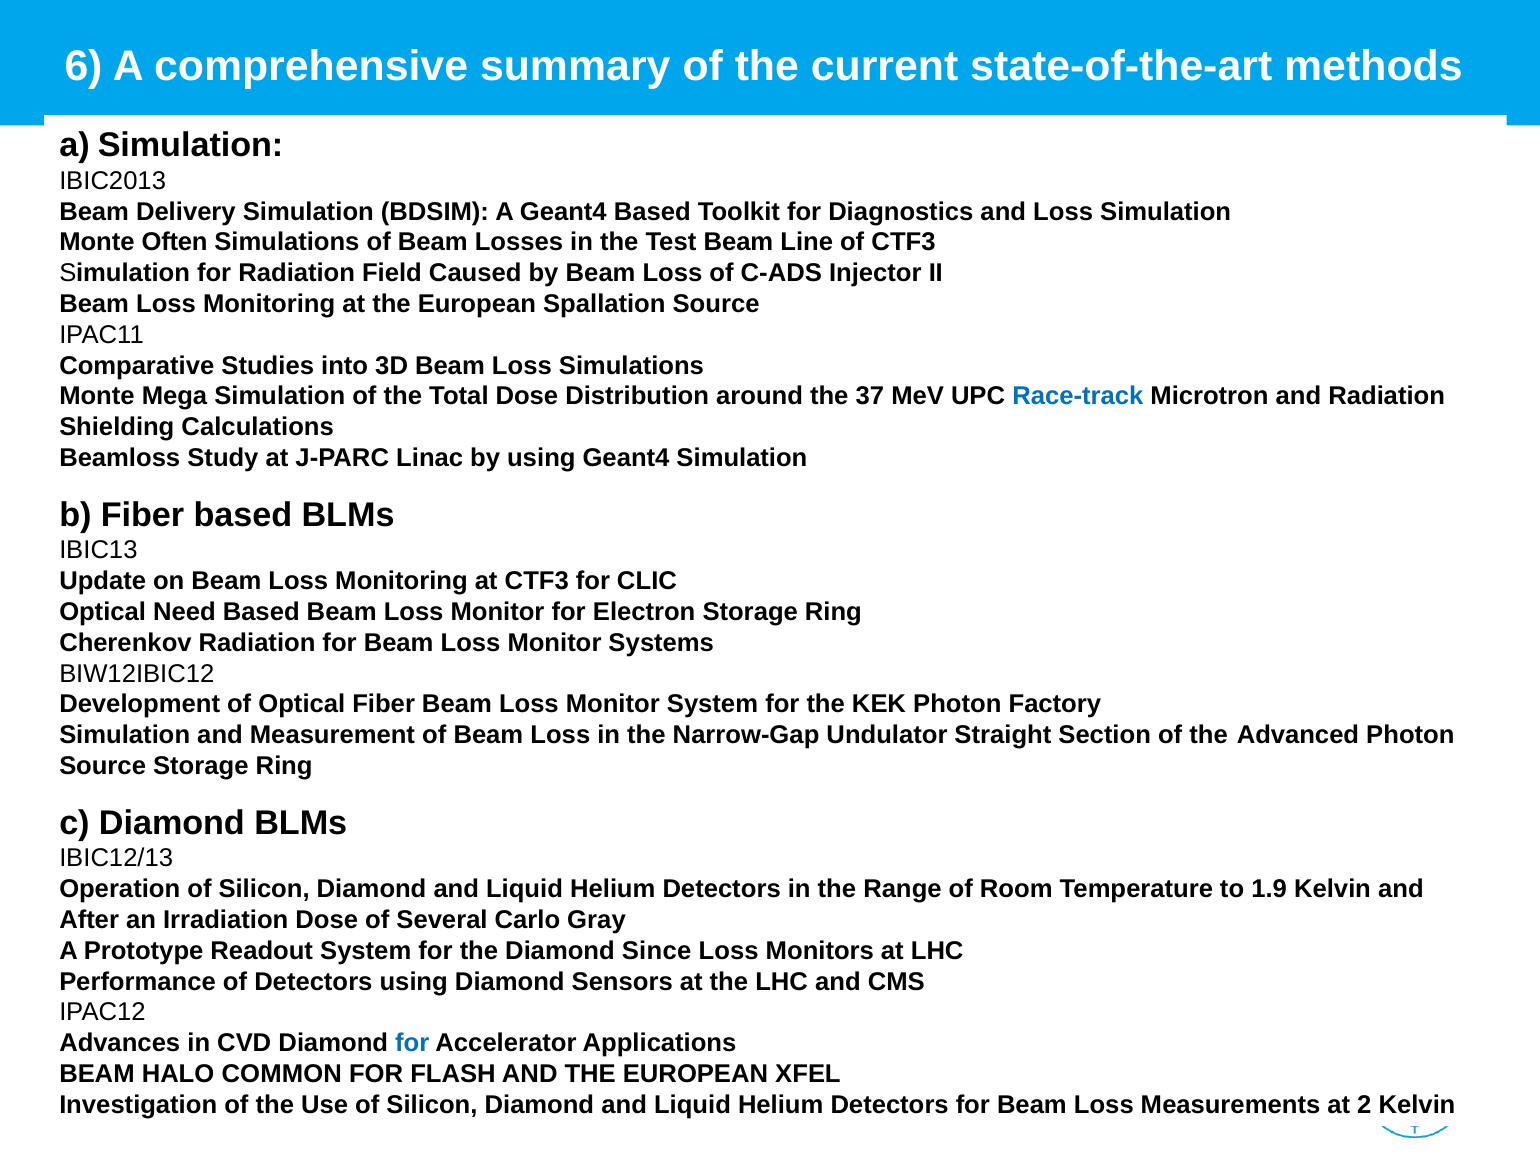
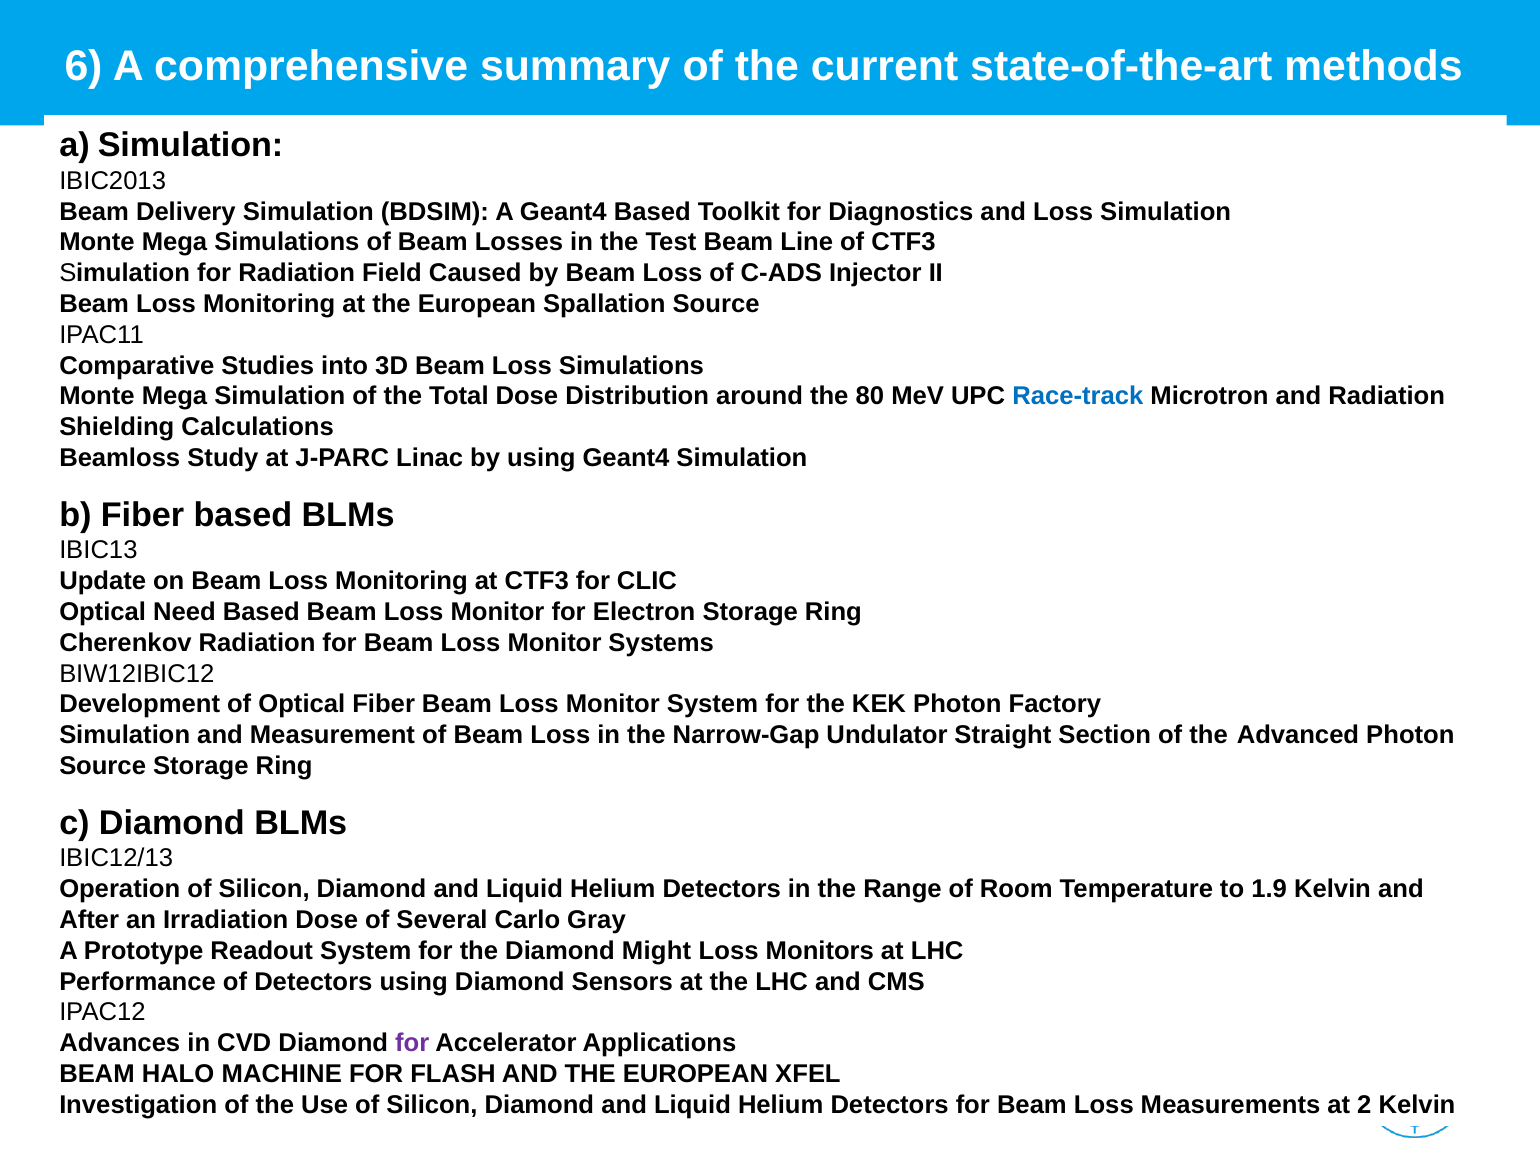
Often at (175, 242): Often -> Mega
the 37: 37 -> 80
Since: Since -> Might
for at (412, 1043) colour: blue -> purple
COMMON: COMMON -> MACHINE
